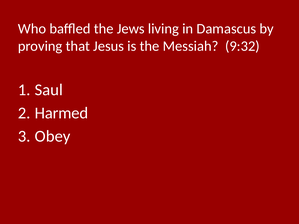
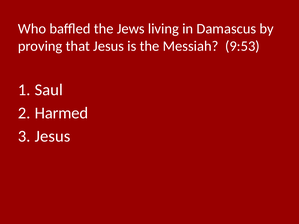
9:32: 9:32 -> 9:53
Obey at (53, 136): Obey -> Jesus
